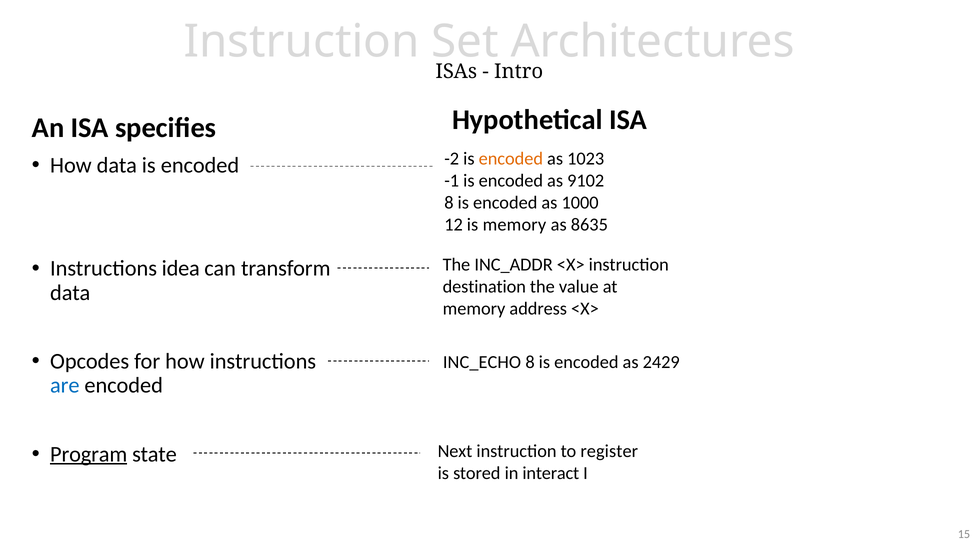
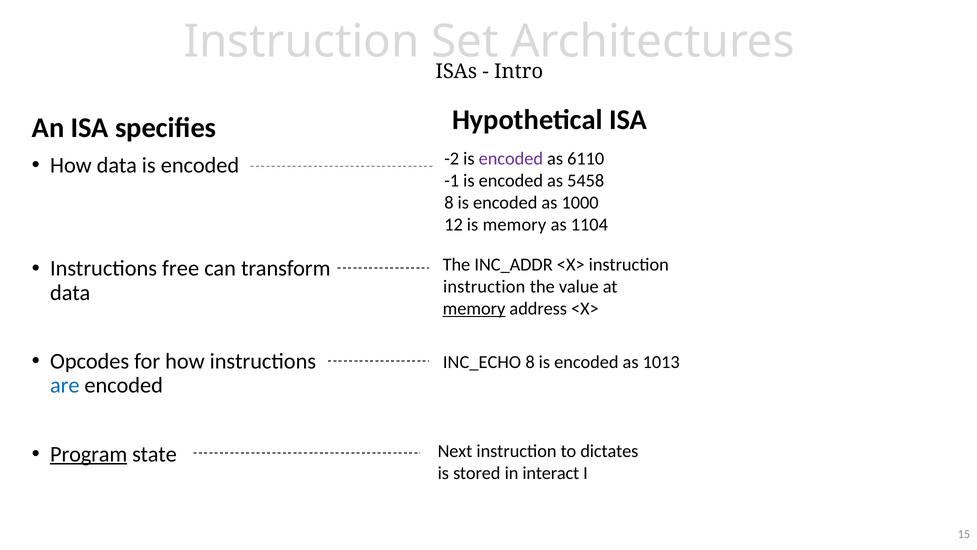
encoded at (511, 159) colour: orange -> purple
1023: 1023 -> 6110
9102: 9102 -> 5458
8635: 8635 -> 1104
idea: idea -> free
destination at (484, 286): destination -> instruction
memory at (474, 308) underline: none -> present
2429: 2429 -> 1013
register: register -> dictates
